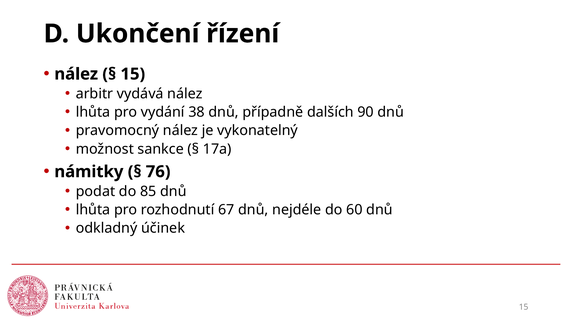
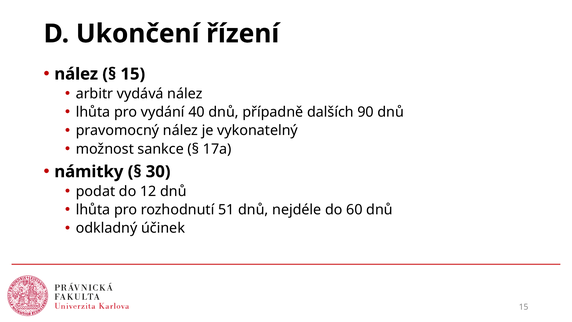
38: 38 -> 40
76: 76 -> 30
85: 85 -> 12
67: 67 -> 51
